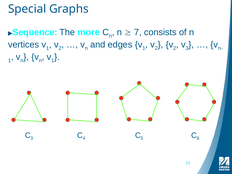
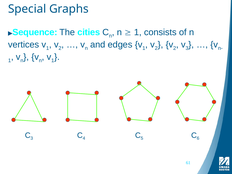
more: more -> cities
7 at (138, 32): 7 -> 1
